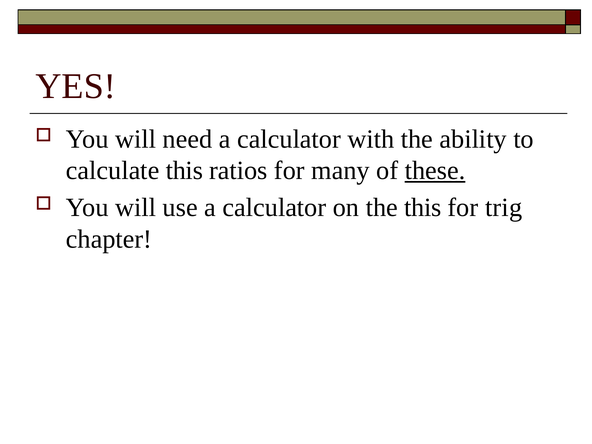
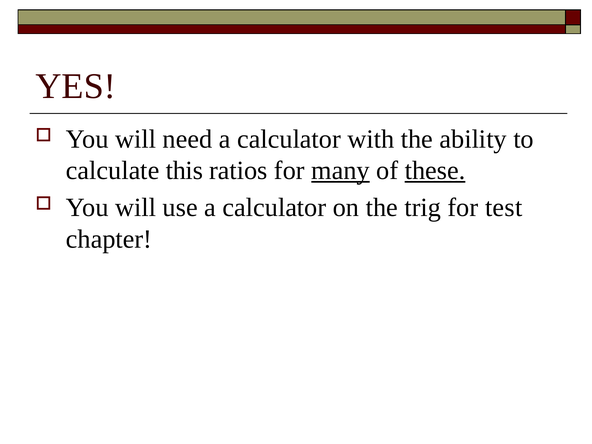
many underline: none -> present
the this: this -> trig
trig: trig -> test
